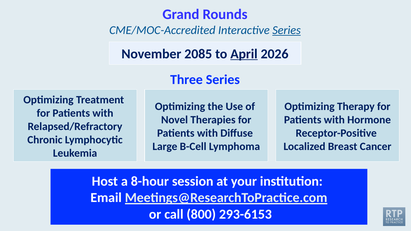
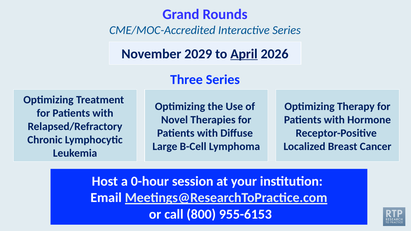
Series at (287, 30) underline: present -> none
2085: 2085 -> 2029
8-hour: 8-hour -> 0-hour
293-6153: 293-6153 -> 955-6153
